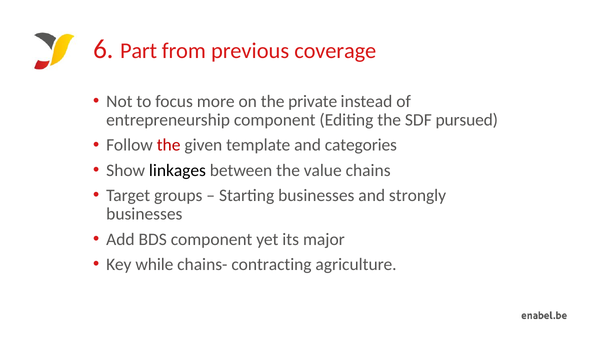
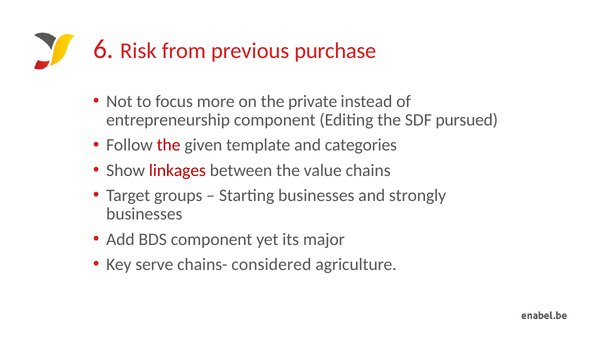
Part: Part -> Risk
coverage: coverage -> purchase
linkages colour: black -> red
while: while -> serve
contracting: contracting -> considered
